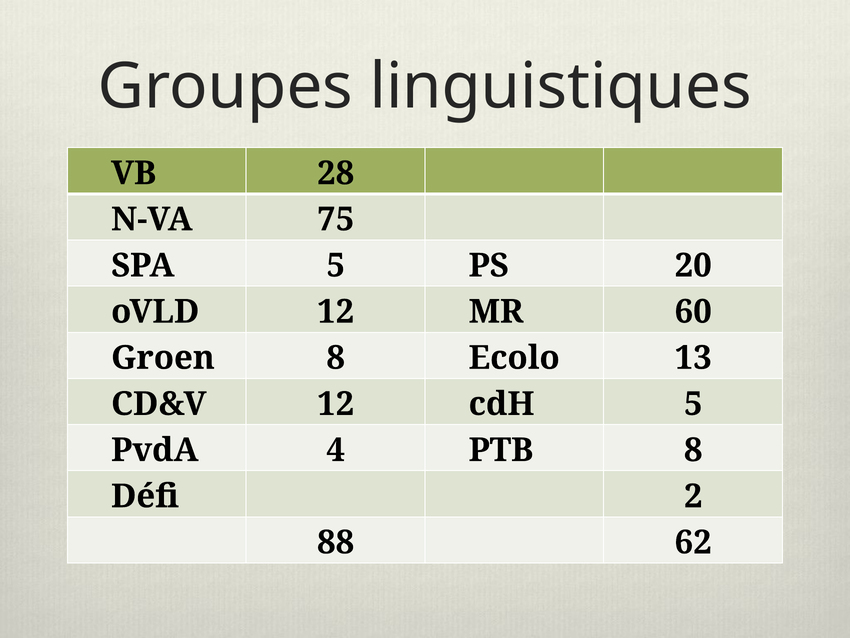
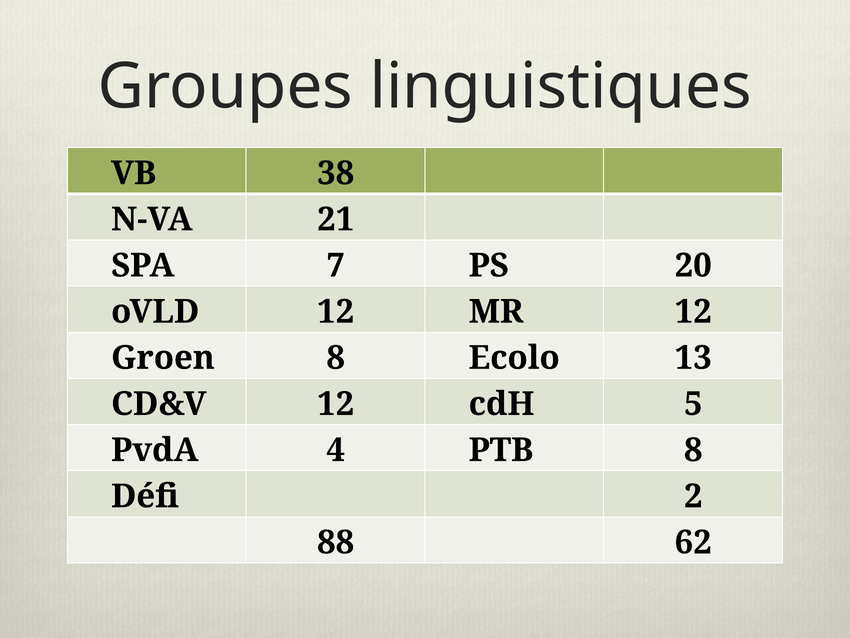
28: 28 -> 38
75: 75 -> 21
SPA 5: 5 -> 7
MR 60: 60 -> 12
